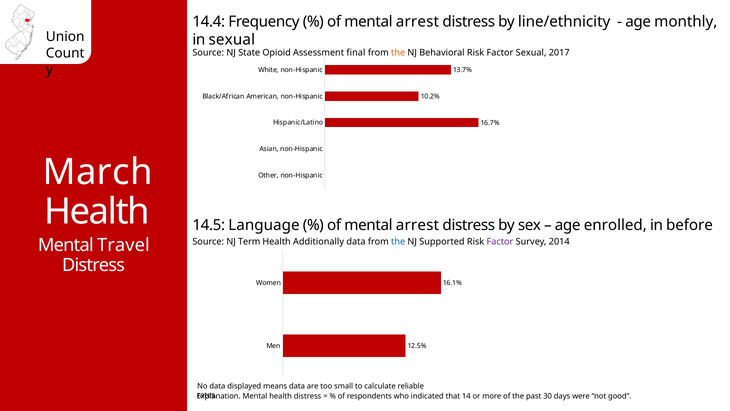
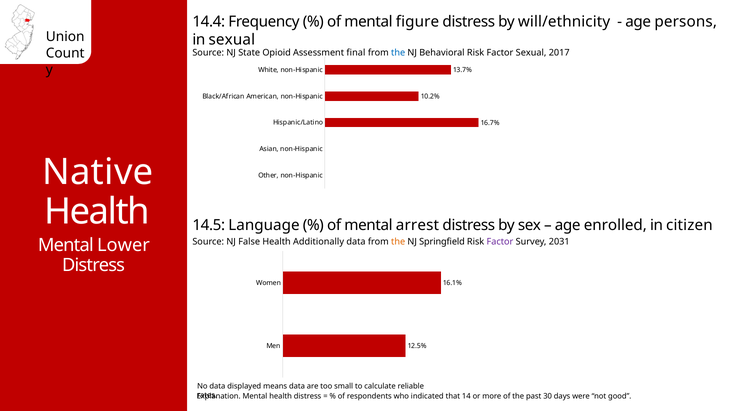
arrest at (417, 22): arrest -> figure
line/ethnicity: line/ethnicity -> will/ethnicity
monthly: monthly -> persons
the at (398, 53) colour: orange -> blue
March: March -> Native
before: before -> citizen
Term: Term -> False
the at (398, 241) colour: blue -> orange
Supported: Supported -> Springfield
2014: 2014 -> 2031
Travel: Travel -> Lower
